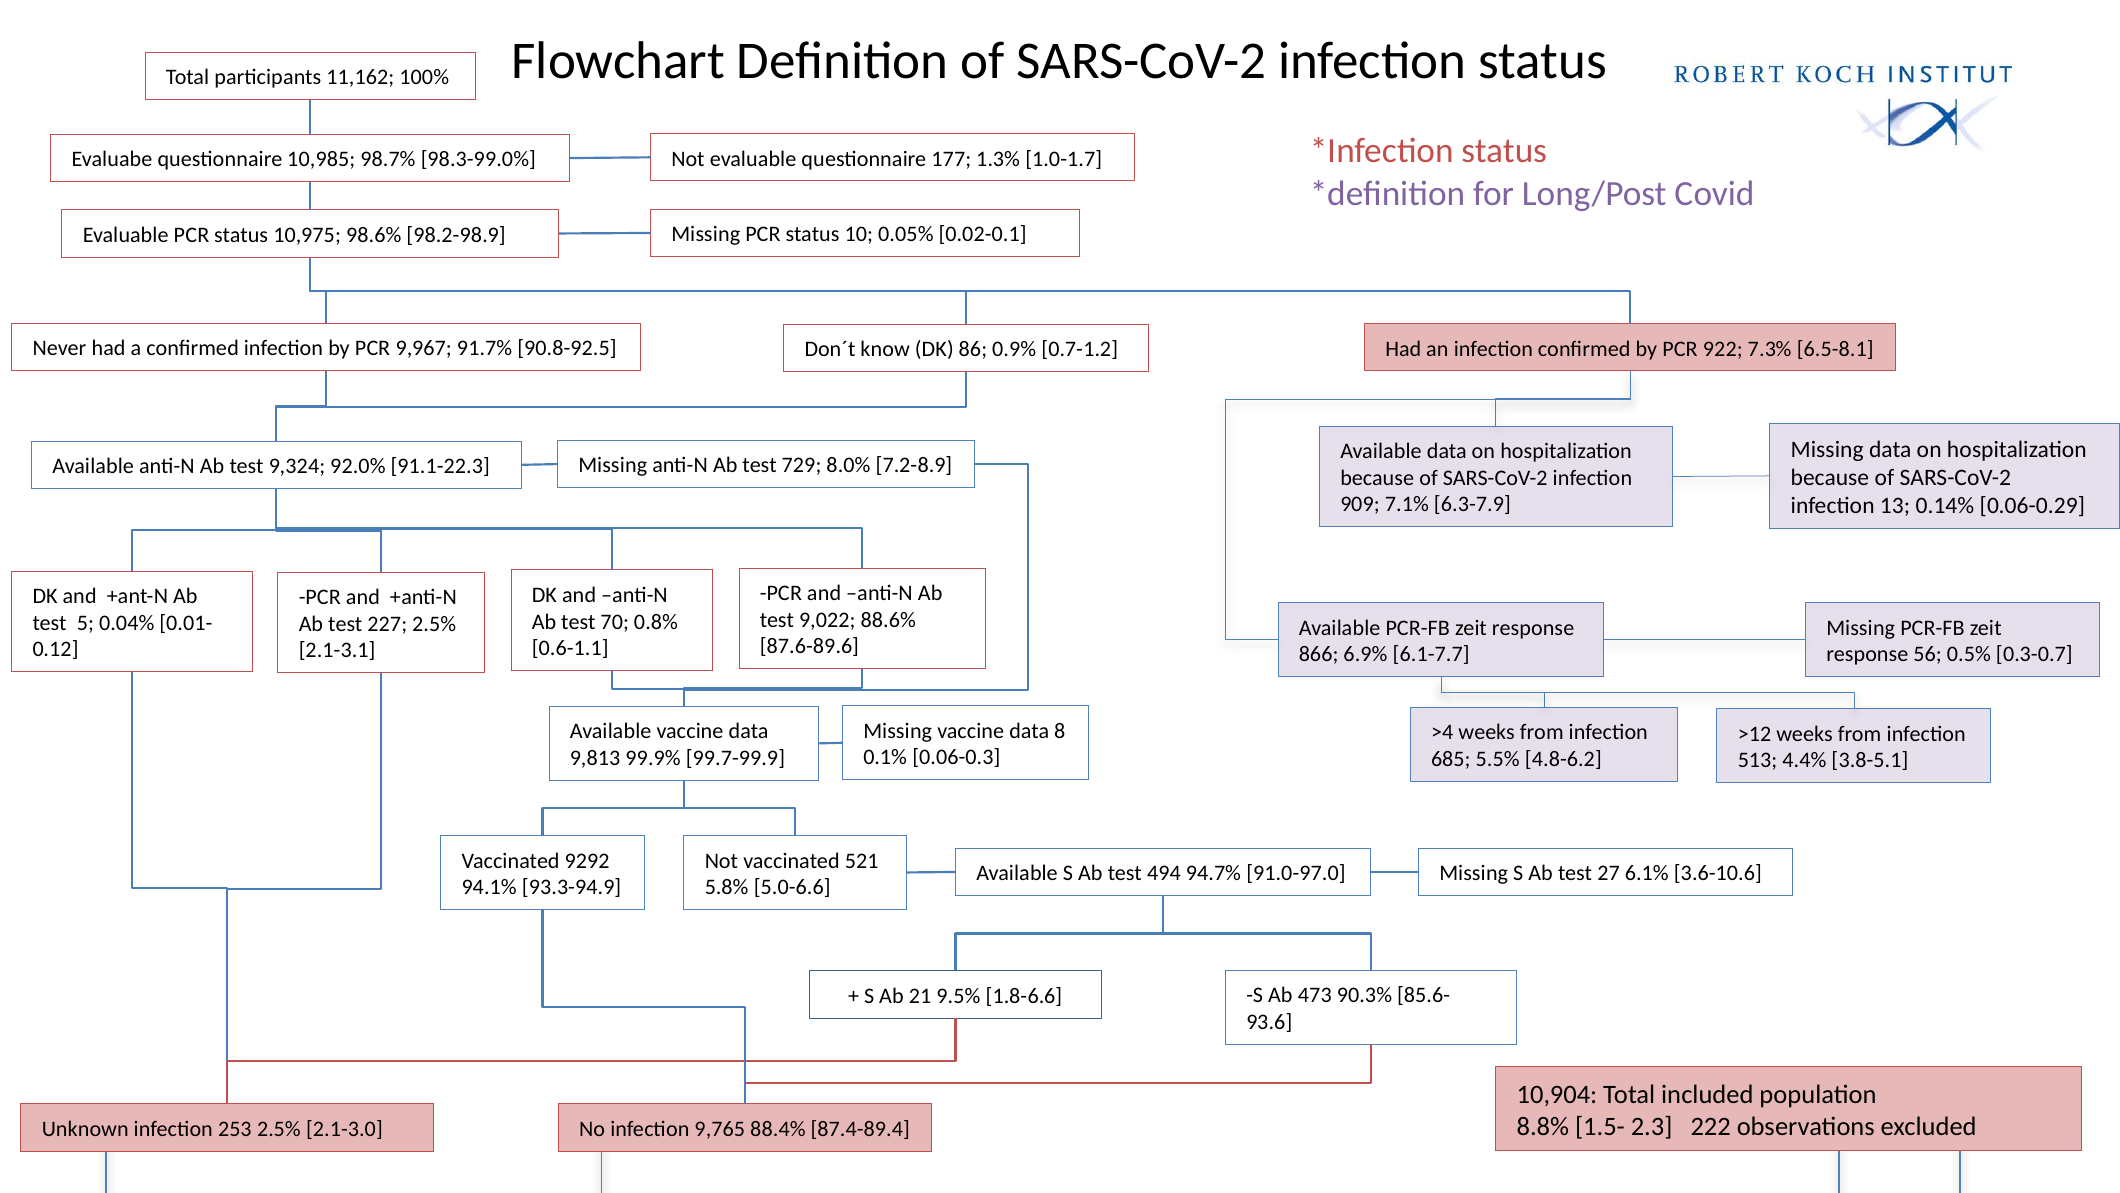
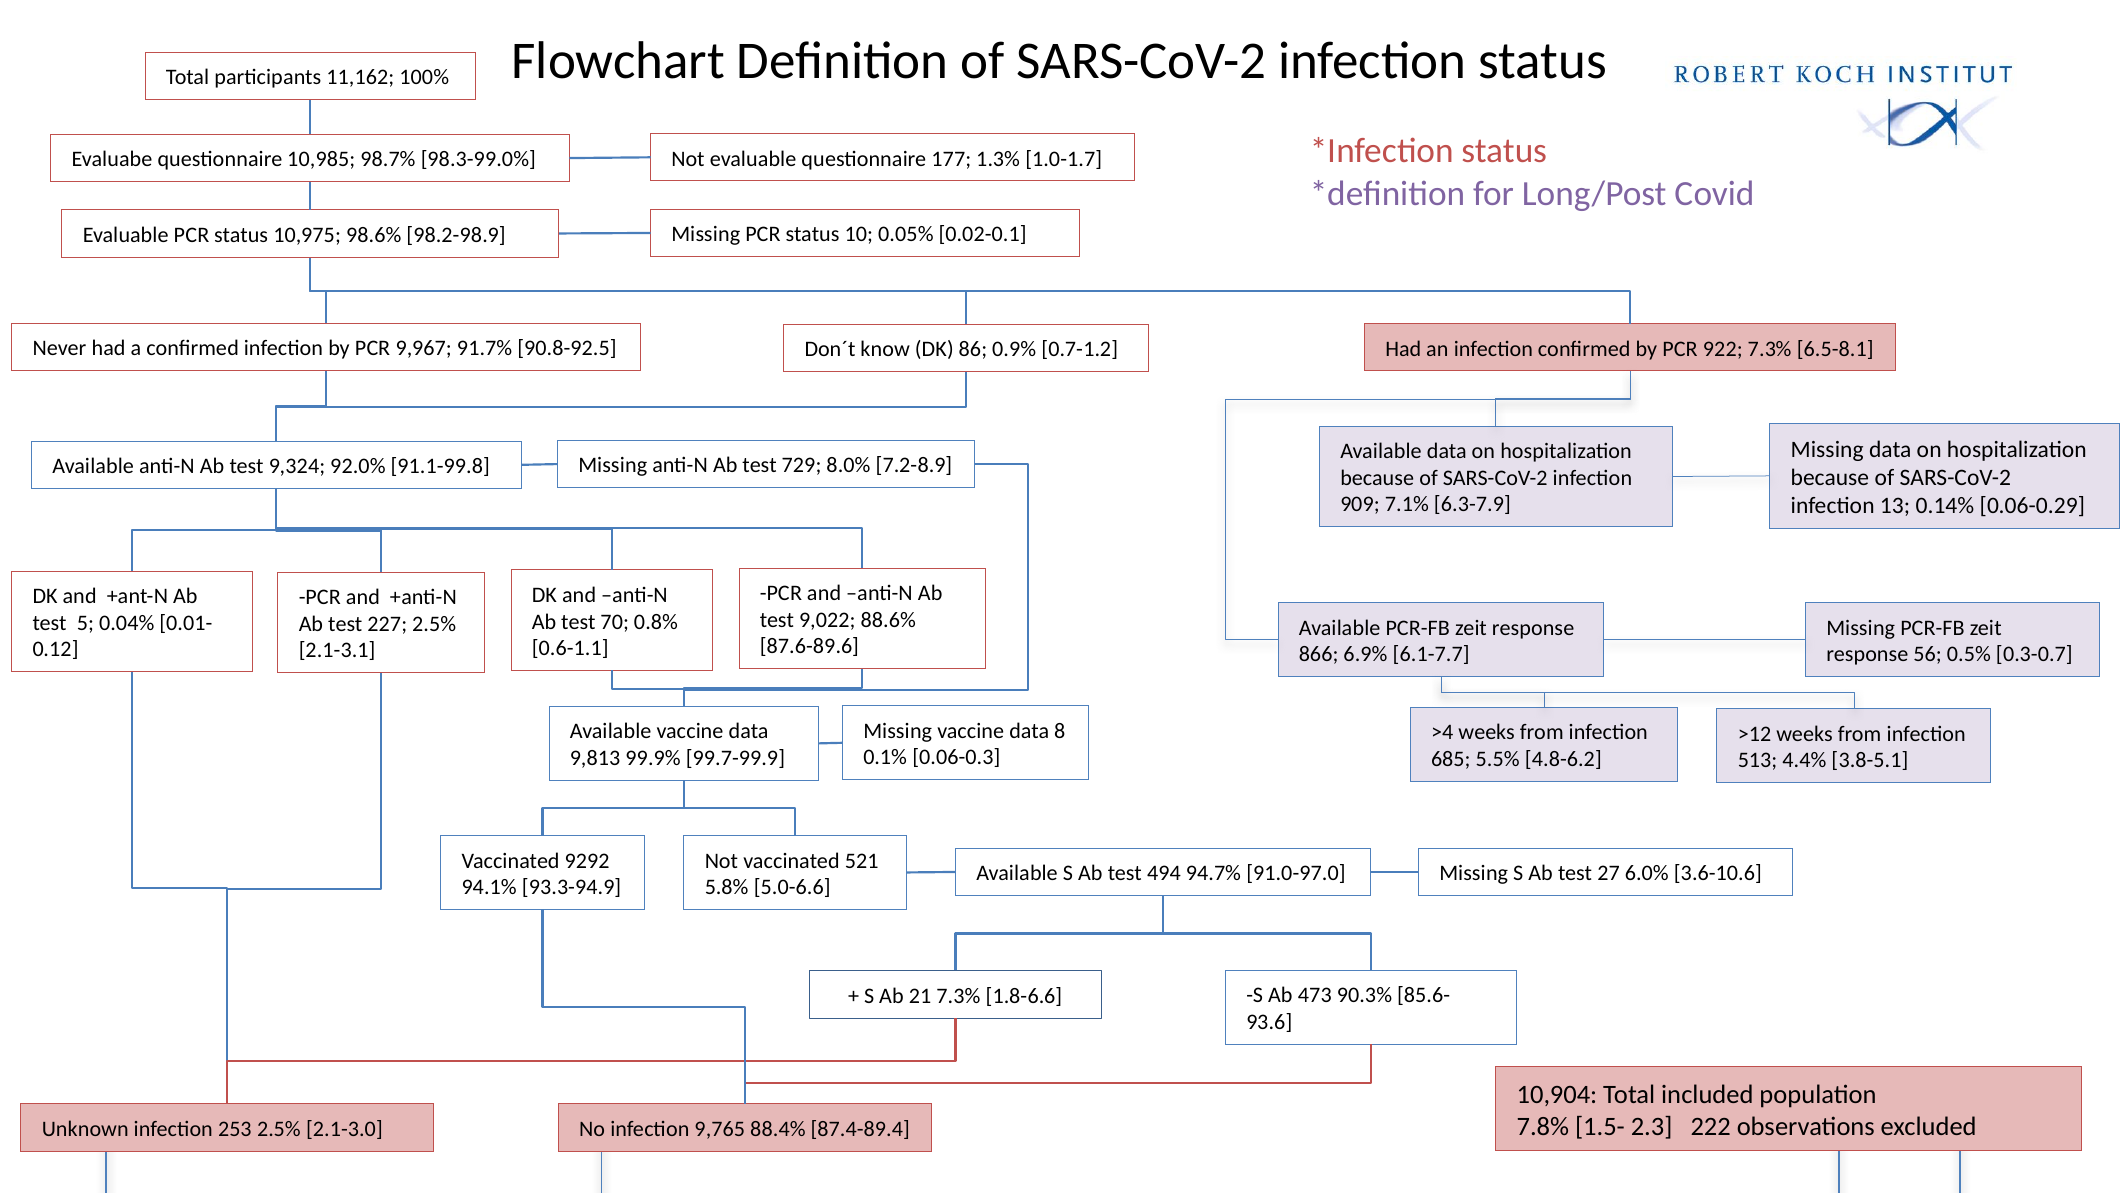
91.1-22.3: 91.1-22.3 -> 91.1-99.8
6.1%: 6.1% -> 6.0%
21 9.5%: 9.5% -> 7.3%
8.8%: 8.8% -> 7.8%
